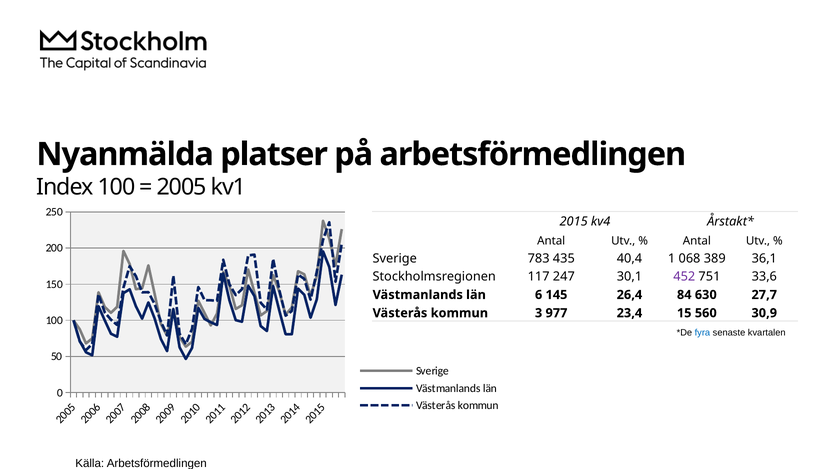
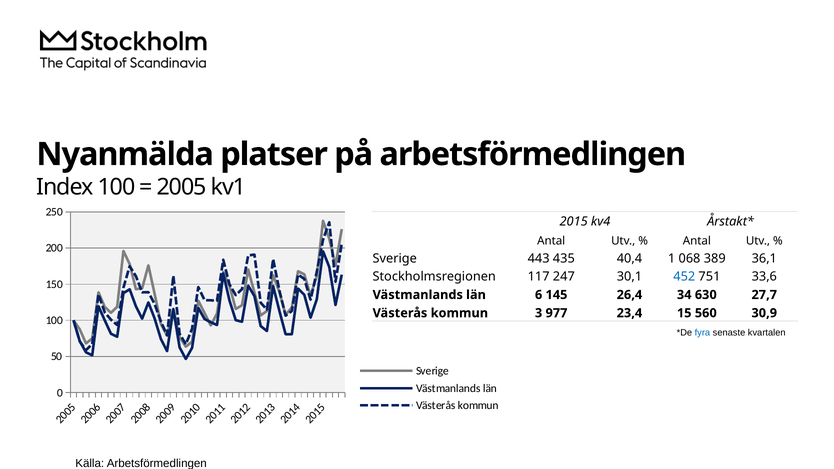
783: 783 -> 443
452 colour: purple -> blue
84: 84 -> 34
